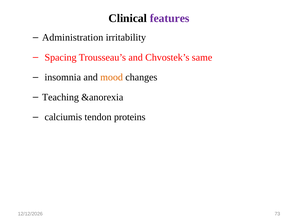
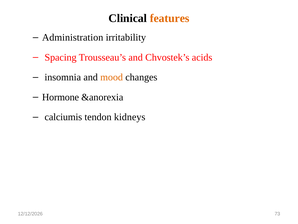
features colour: purple -> orange
same: same -> acids
Teaching: Teaching -> Hormone
proteins: proteins -> kidneys
